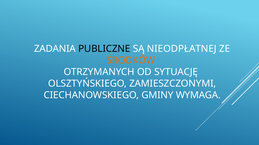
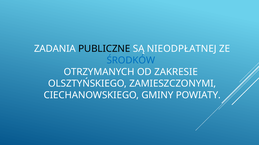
ŚRODKÓW colour: orange -> blue
SYTUACJĘ: SYTUACJĘ -> ZAKRESIE
WYMAGA: WYMAGA -> POWIATY
